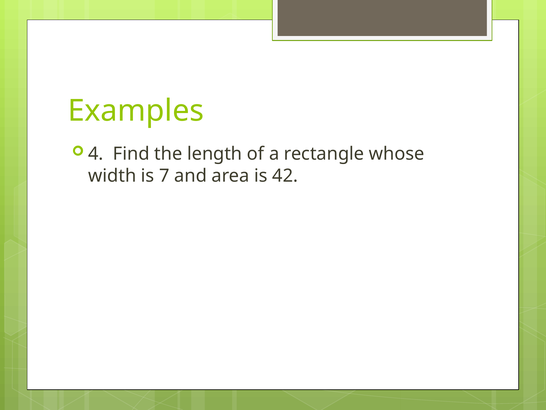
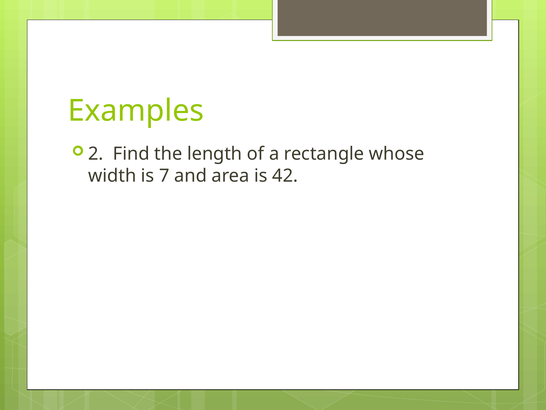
4: 4 -> 2
